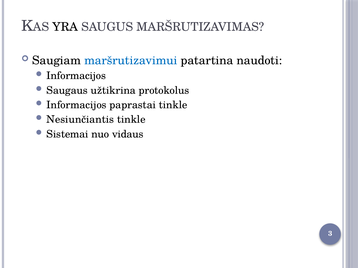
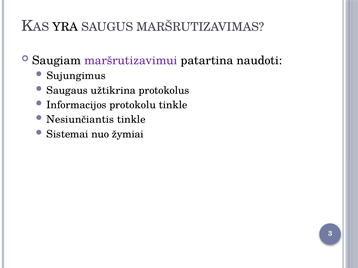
maršrutizavimui colour: blue -> purple
Informacijos at (76, 76): Informacijos -> Sujungimus
paprastai: paprastai -> protokolu
vidaus: vidaus -> žymiai
